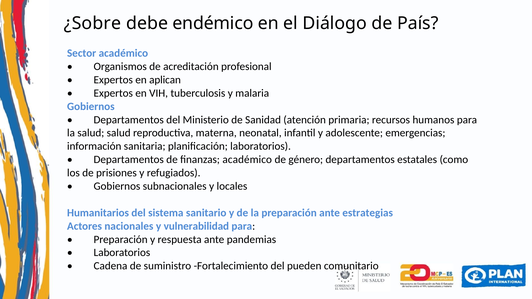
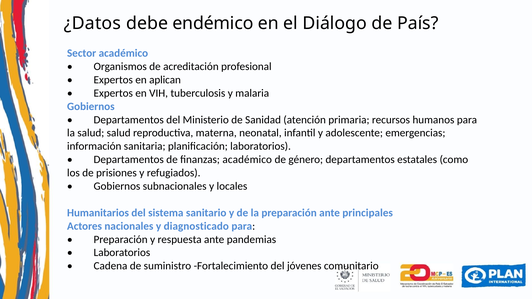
¿Sobre: ¿Sobre -> ¿Datos
estrategias: estrategias -> principales
vulnerabilidad: vulnerabilidad -> diagnosticado
pueden: pueden -> jóvenes
